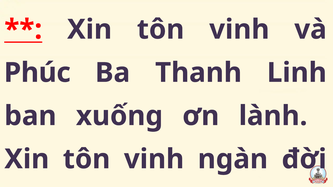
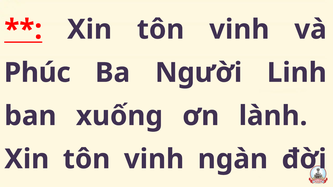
Thanh: Thanh -> Người
